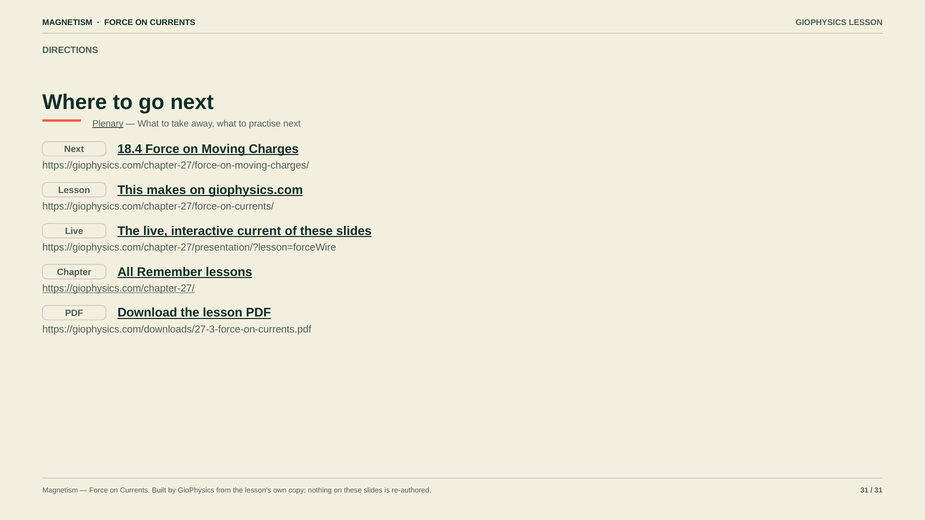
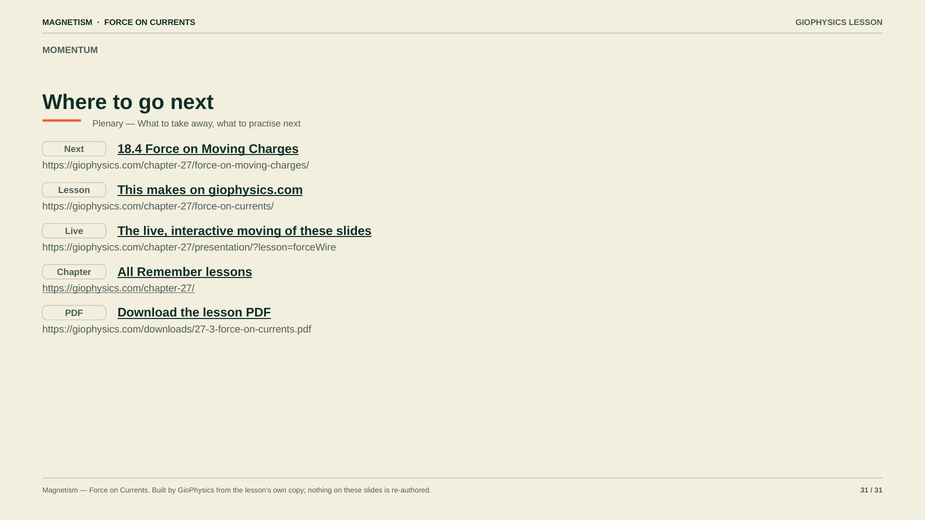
DIRECTIONS: DIRECTIONS -> MOMENTUM
Plenary underline: present -> none
interactive current: current -> moving
